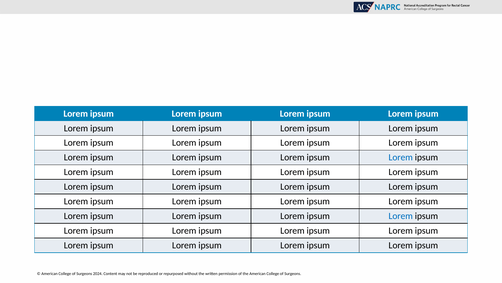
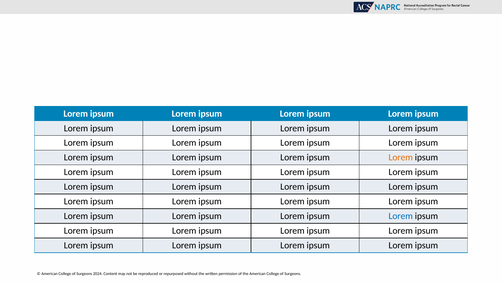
Lorem at (401, 157) colour: blue -> orange
